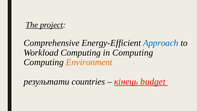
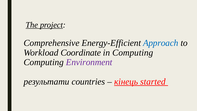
Workload Computing: Computing -> Coordinate
Environment colour: orange -> purple
budget: budget -> started
